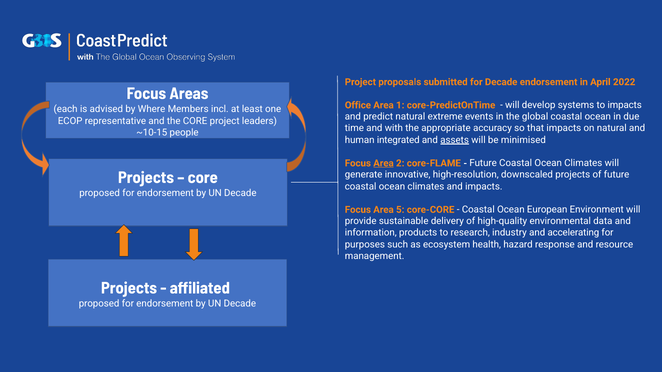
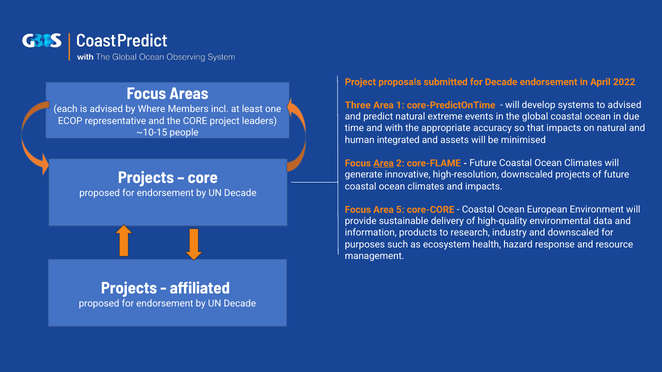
Office: Office -> Three
to impacts: impacts -> advised
assets underline: present -> none
and accelerating: accelerating -> downscaled
